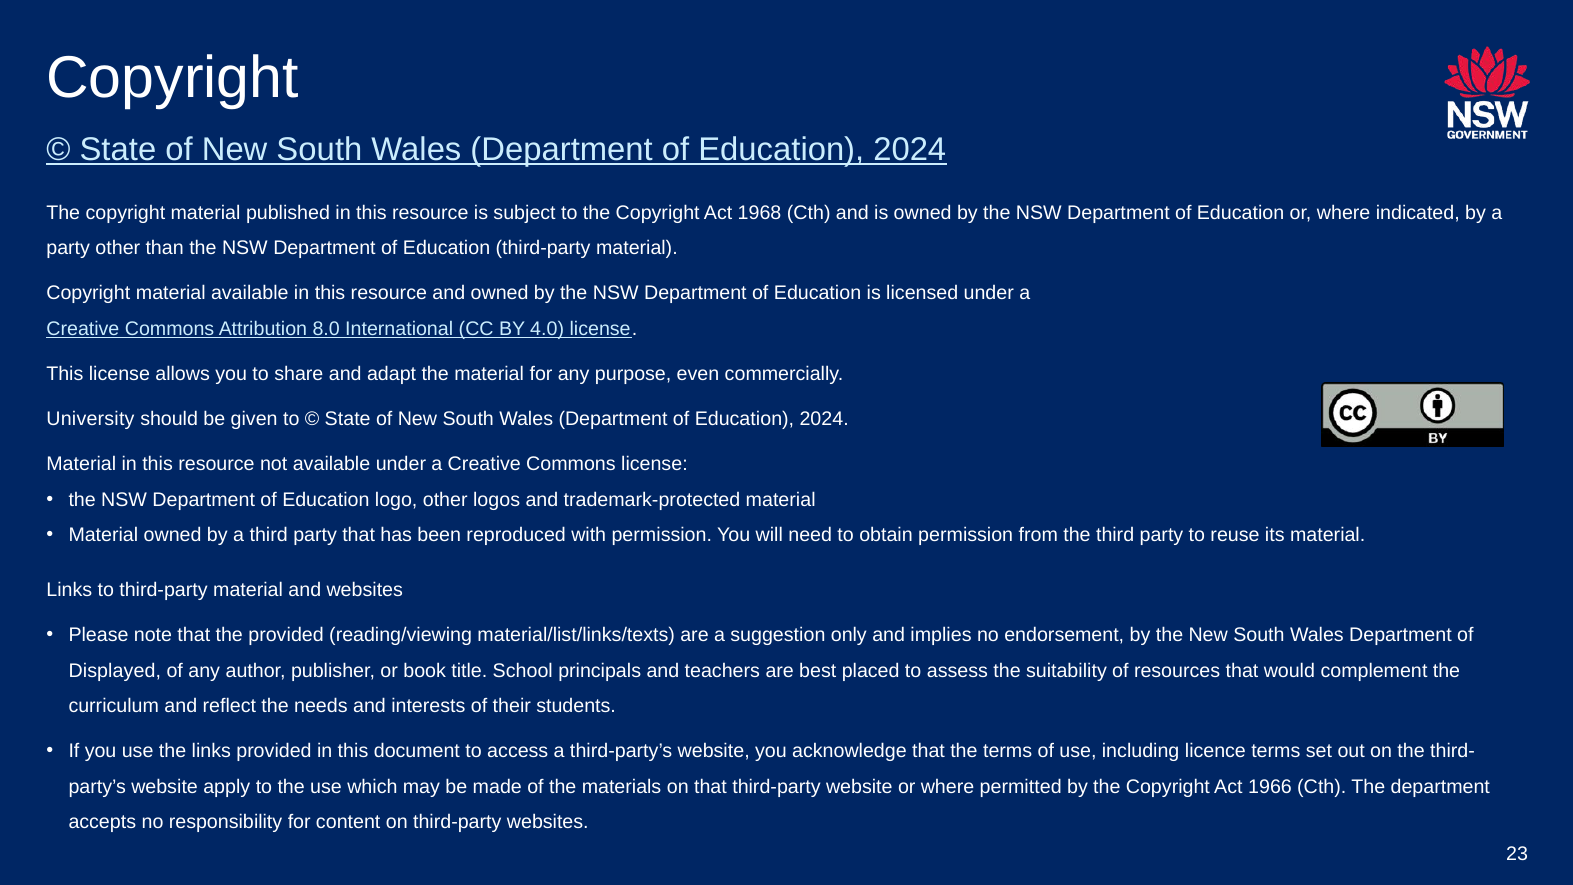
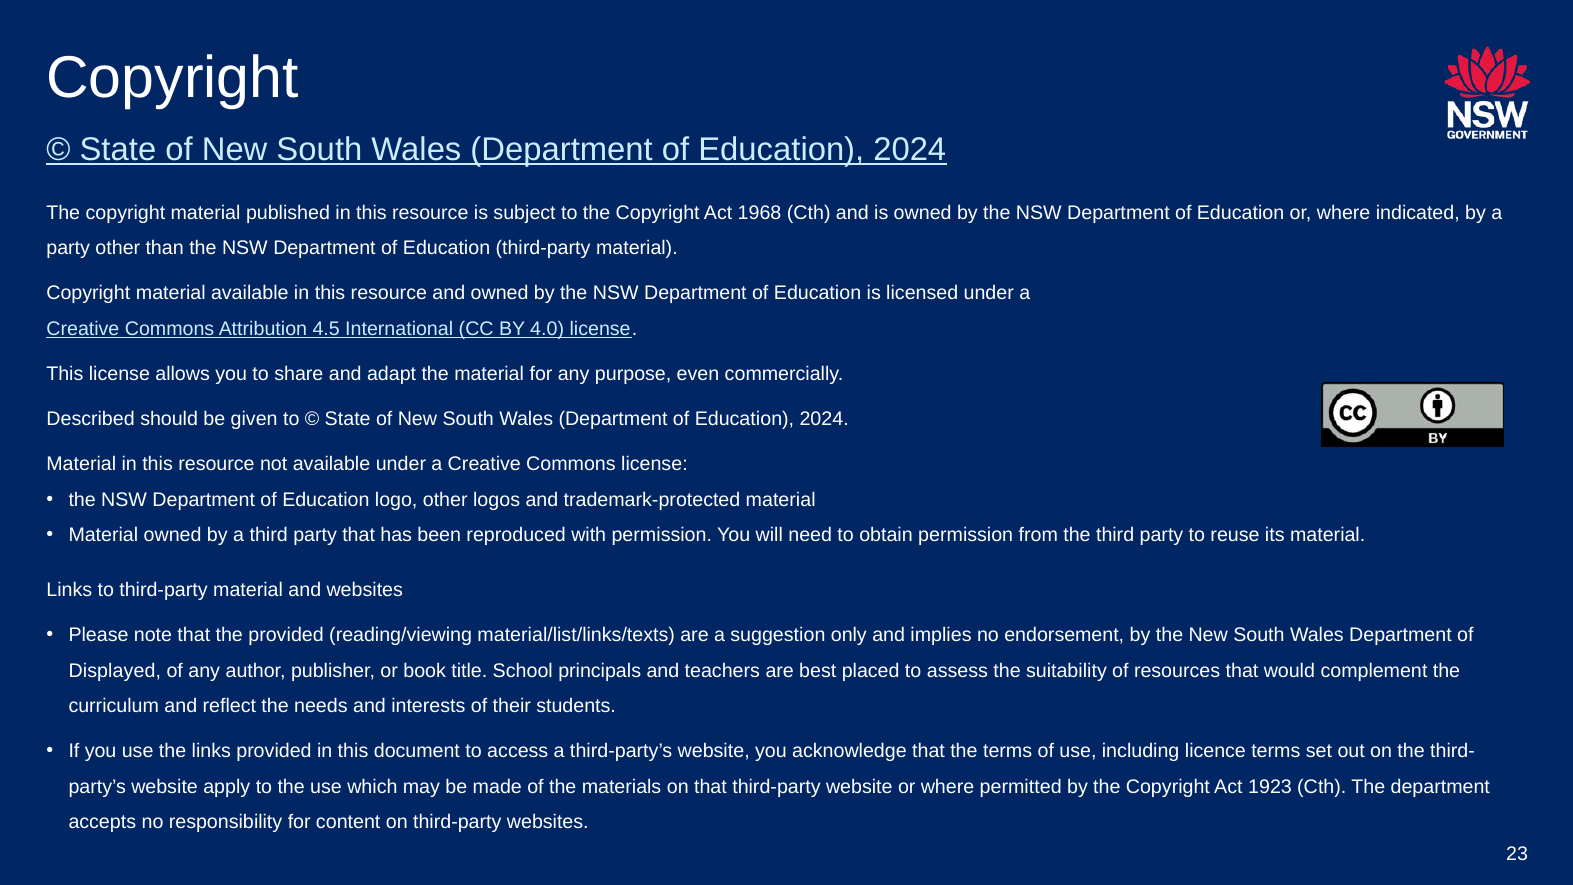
8.0: 8.0 -> 4.5
University: University -> Described
1966: 1966 -> 1923
